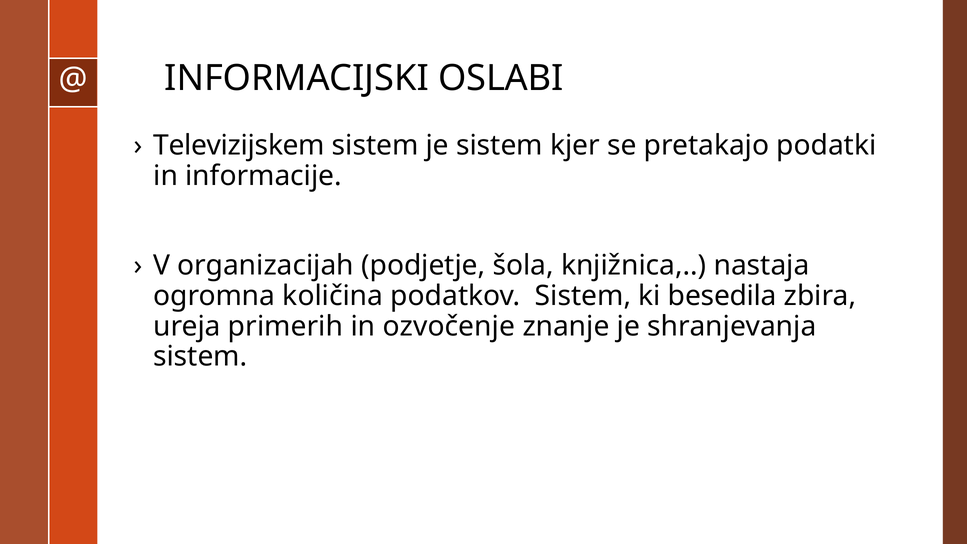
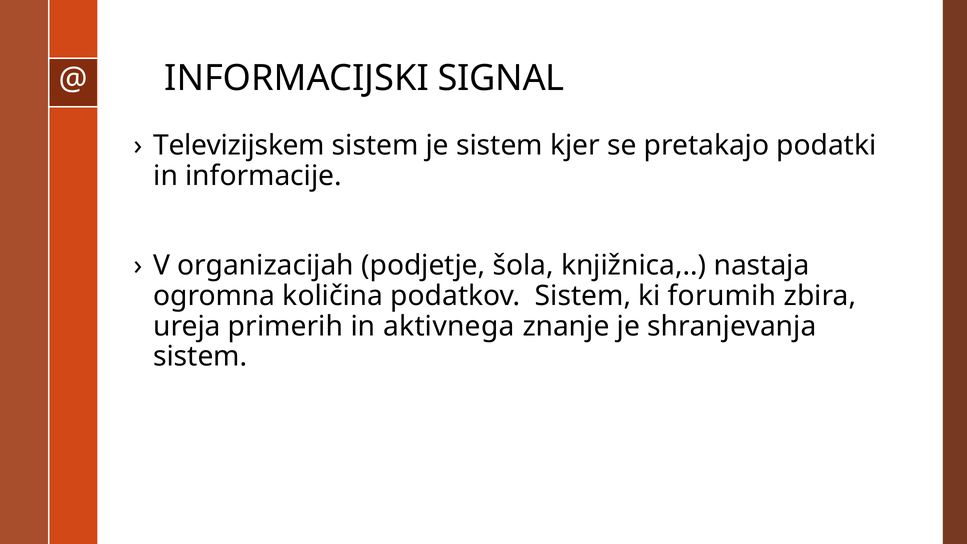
OSLABI: OSLABI -> SIGNAL
besedila: besedila -> forumih
ozvočenje: ozvočenje -> aktivnega
